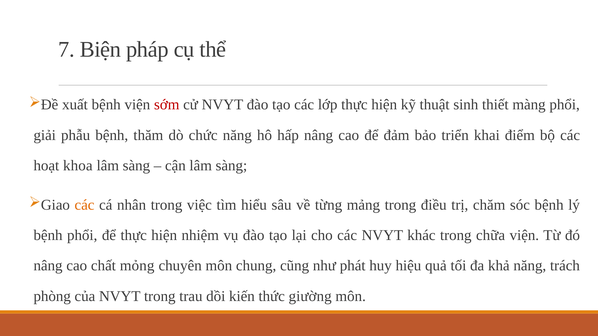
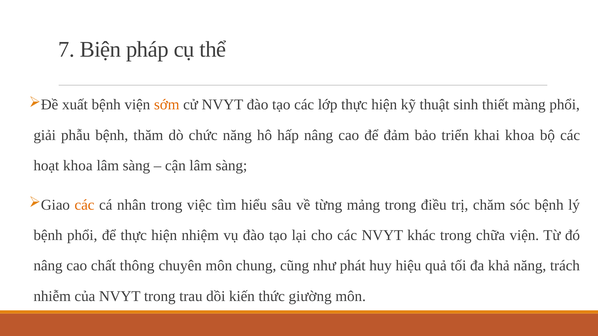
sớm colour: red -> orange
khai điểm: điểm -> khoa
mỏng: mỏng -> thông
phòng: phòng -> nhiễm
